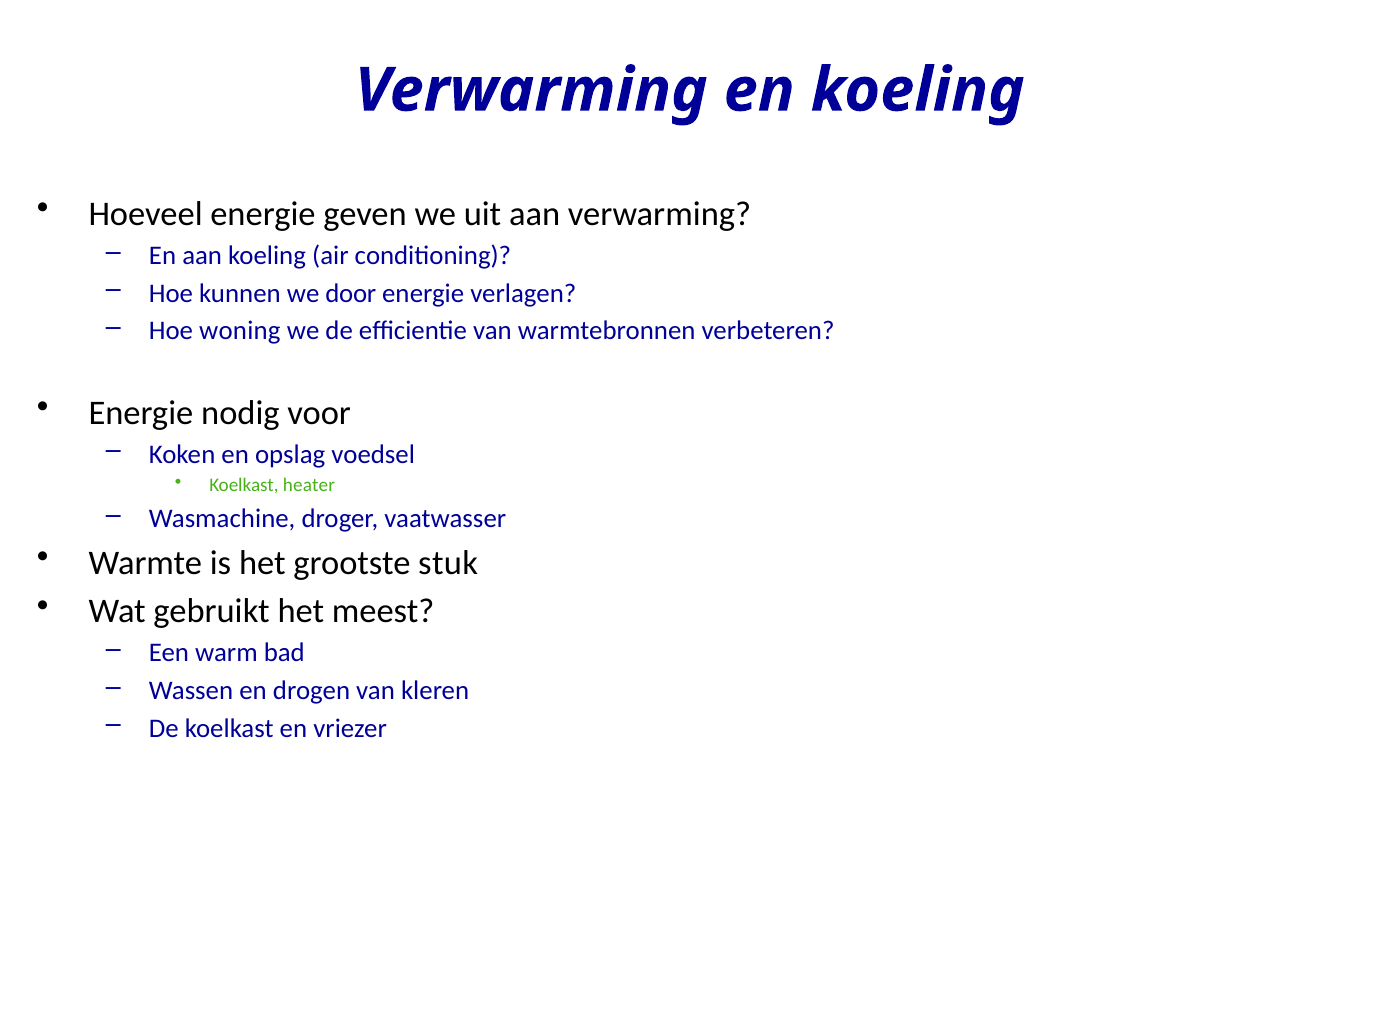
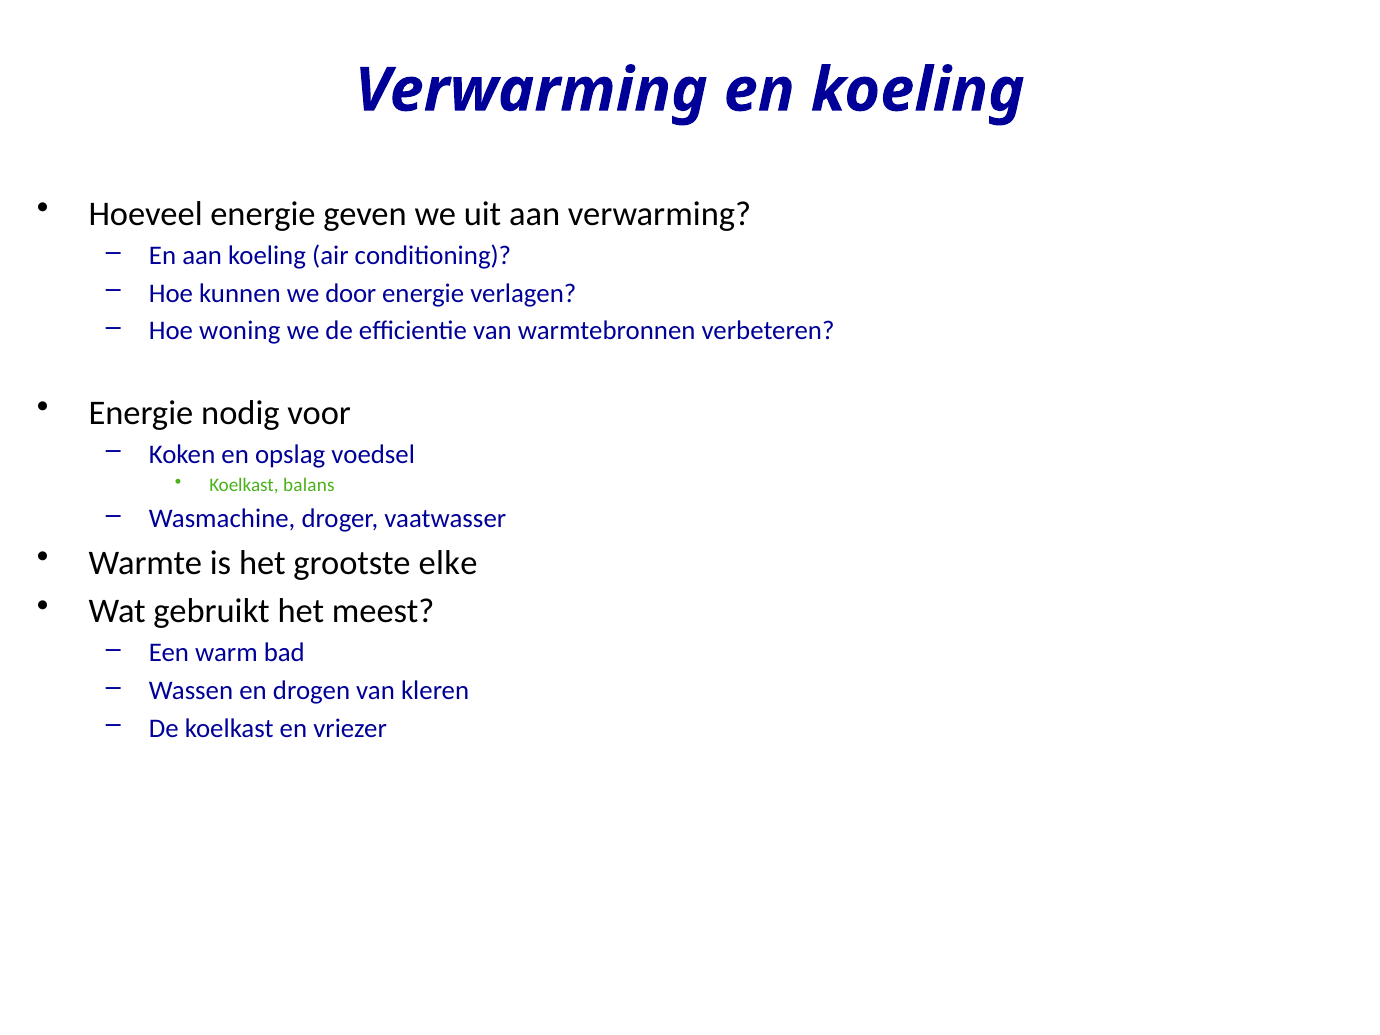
heater: heater -> balans
stuk: stuk -> elke
